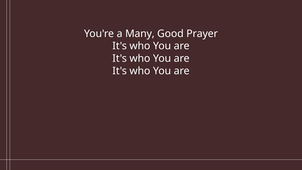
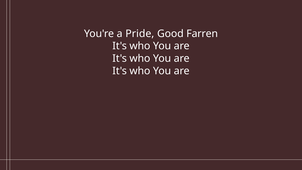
Many: Many -> Pride
Prayer: Prayer -> Farren
